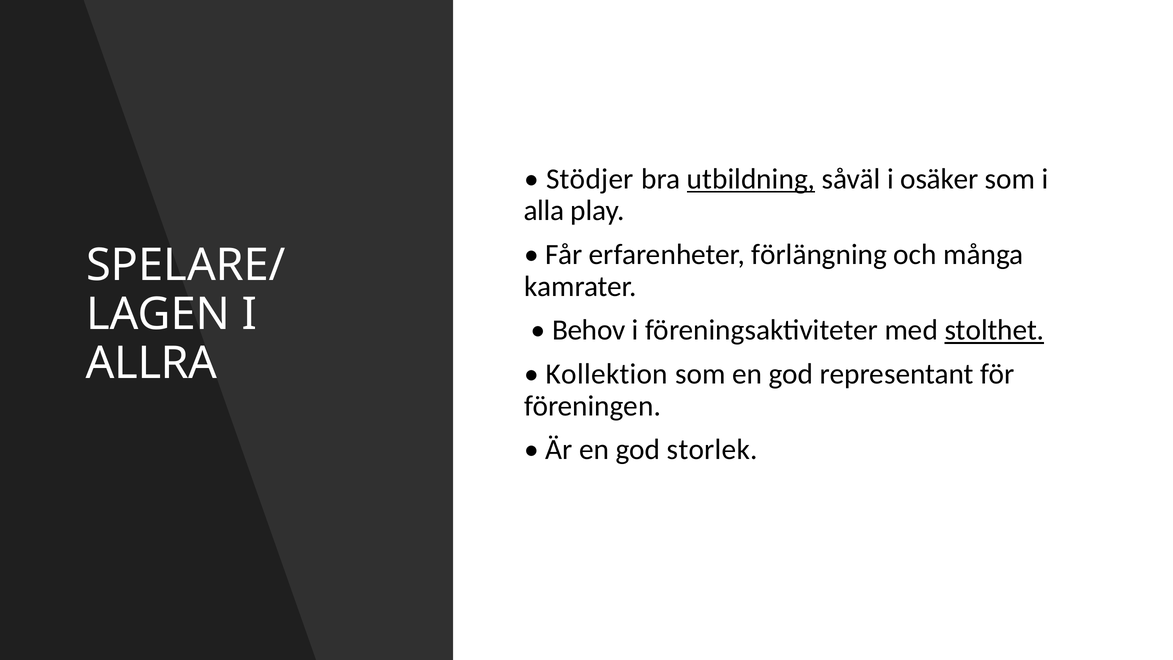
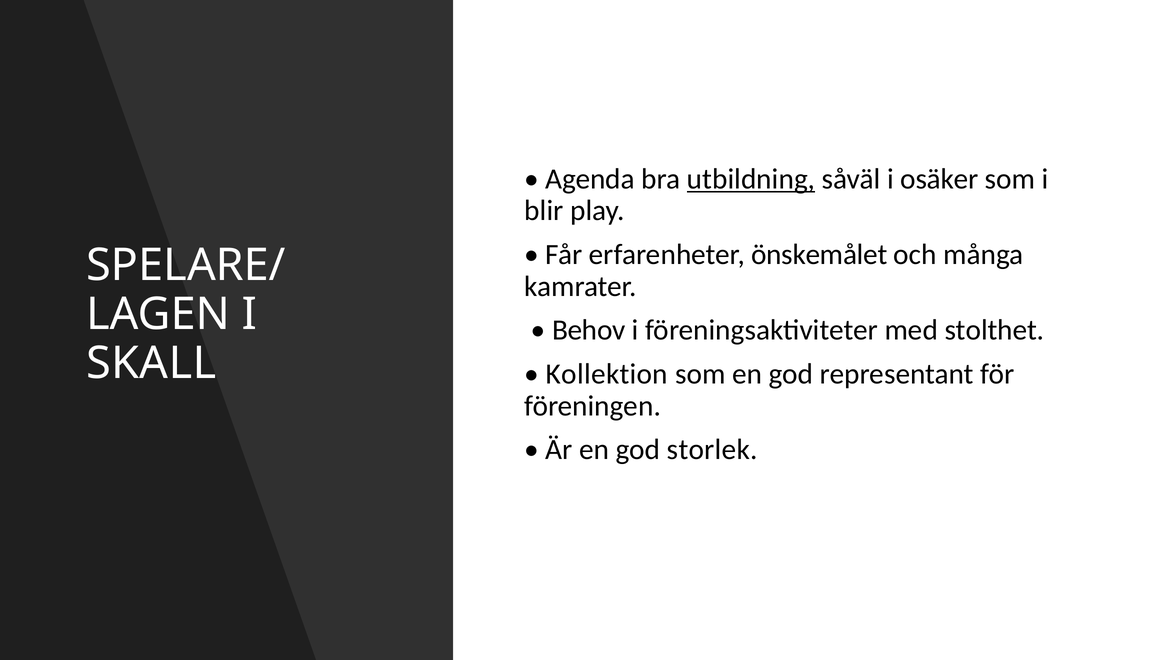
Stödjer: Stödjer -> Agenda
alla: alla -> blir
förlängning: förlängning -> önskemålet
stolthet underline: present -> none
ALLRA: ALLRA -> SKALL
